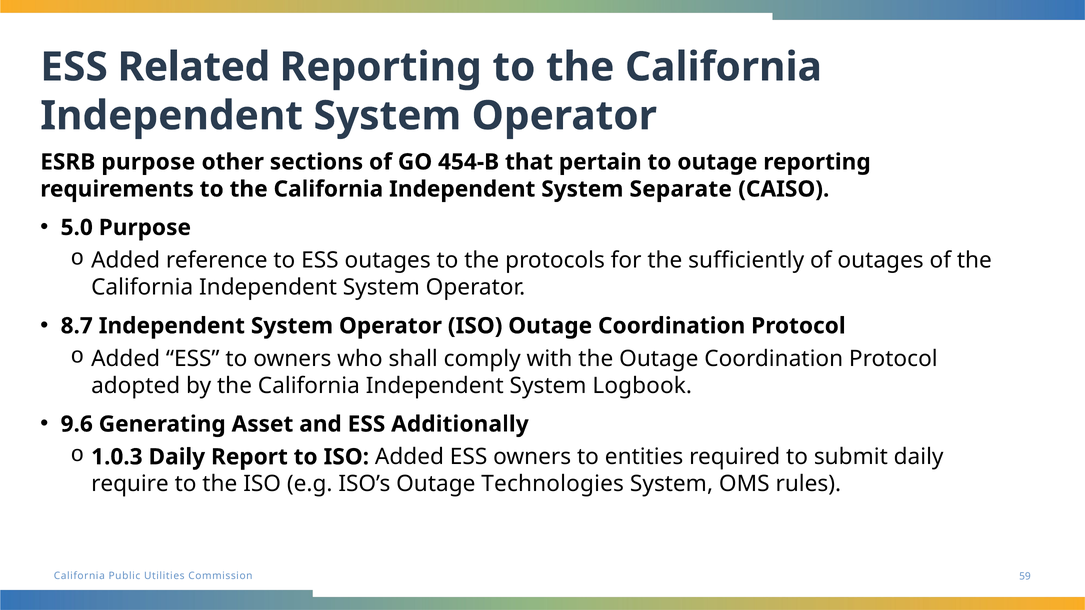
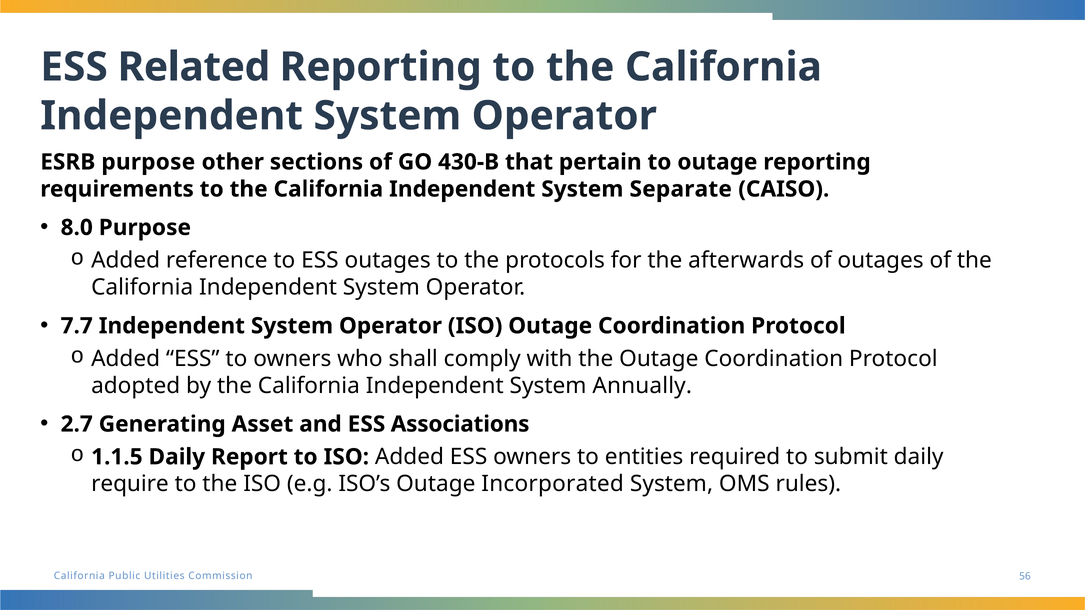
454-B: 454-B -> 430-B
5.0: 5.0 -> 8.0
sufficiently: sufficiently -> afterwards
8.7: 8.7 -> 7.7
Logbook: Logbook -> Annually
9.6: 9.6 -> 2.7
Additionally: Additionally -> Associations
1.0.3: 1.0.3 -> 1.1.5
Technologies: Technologies -> Incorporated
59: 59 -> 56
